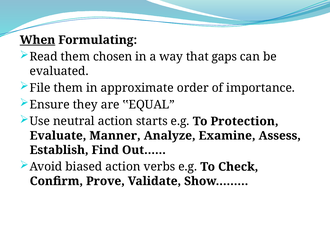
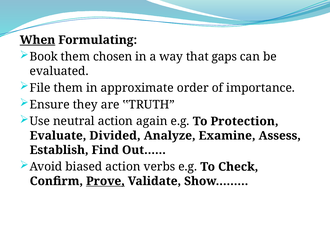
Read: Read -> Book
‛‛EQUAL: ‛‛EQUAL -> ‛‛TRUTH
starts: starts -> again
Manner: Manner -> Divided
Prove underline: none -> present
